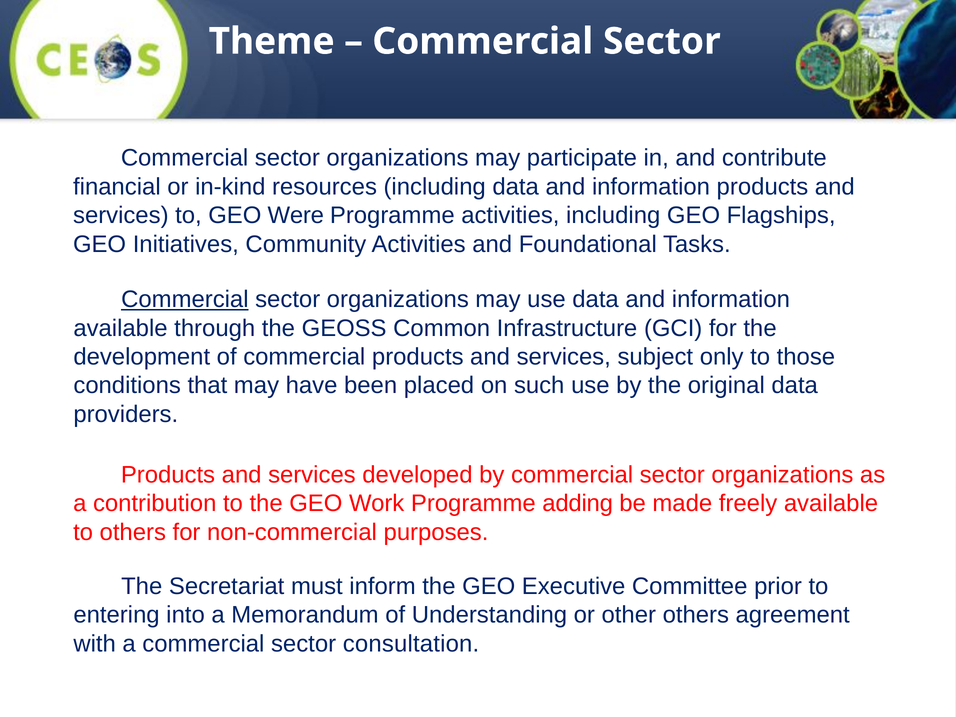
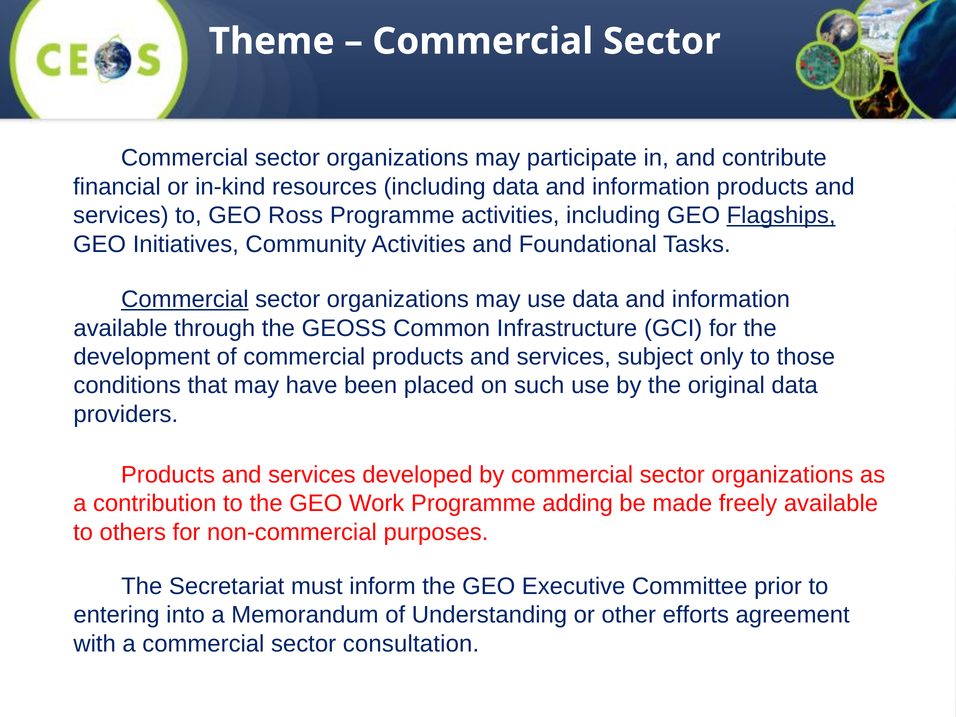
Were: Were -> Ross
Flagships underline: none -> present
other others: others -> efforts
